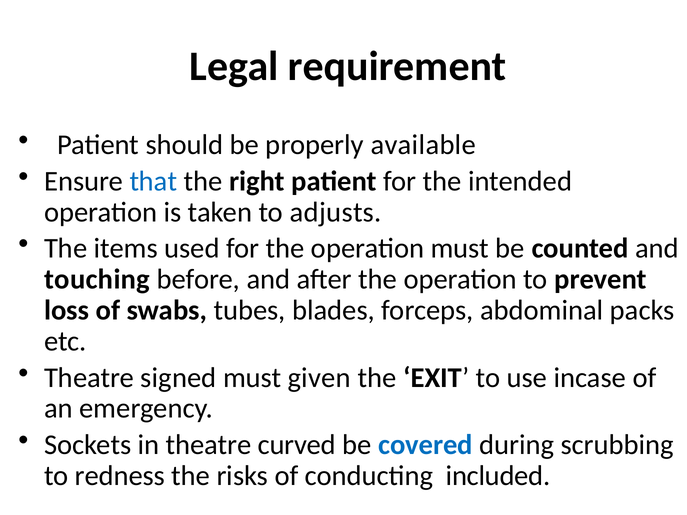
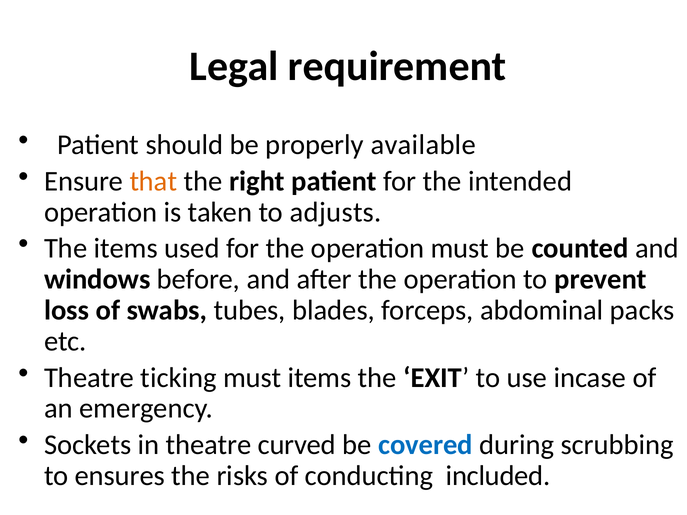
that colour: blue -> orange
touching: touching -> windows
signed: signed -> ticking
must given: given -> items
redness: redness -> ensures
